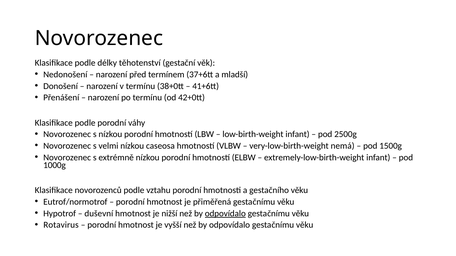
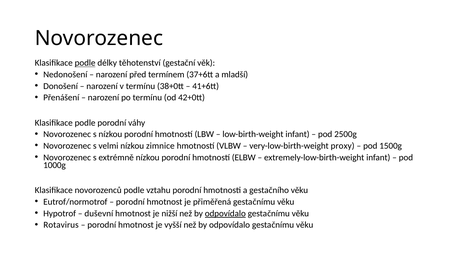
podle at (85, 63) underline: none -> present
caseosa: caseosa -> zimnice
nemá: nemá -> proxy
